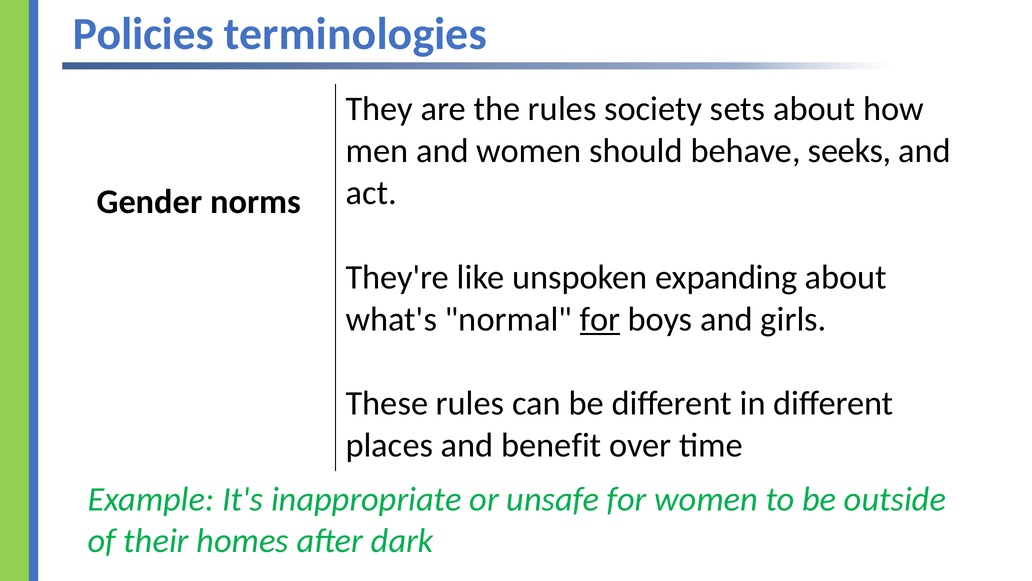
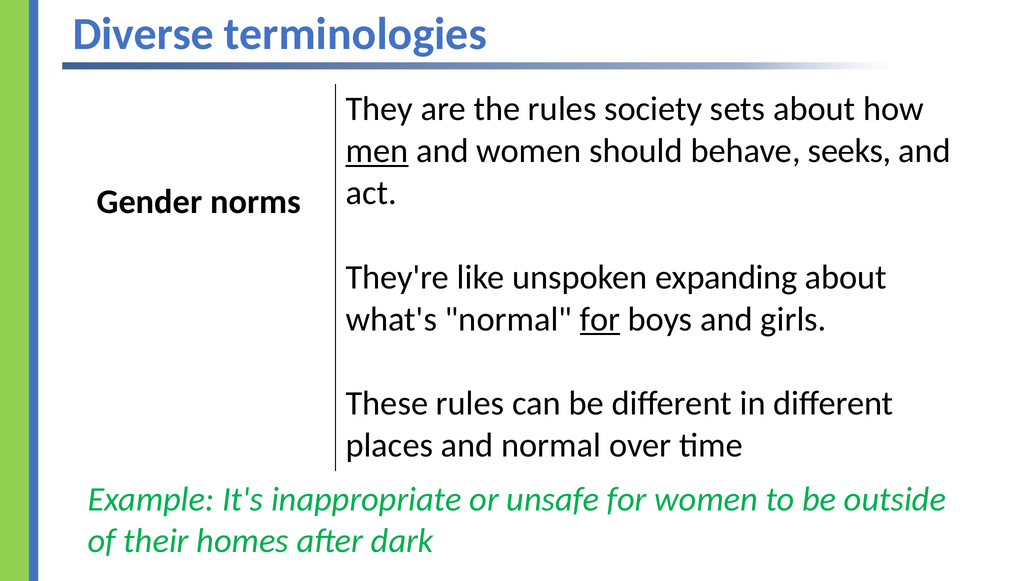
Policies: Policies -> Diverse
men underline: none -> present
and benefit: benefit -> normal
